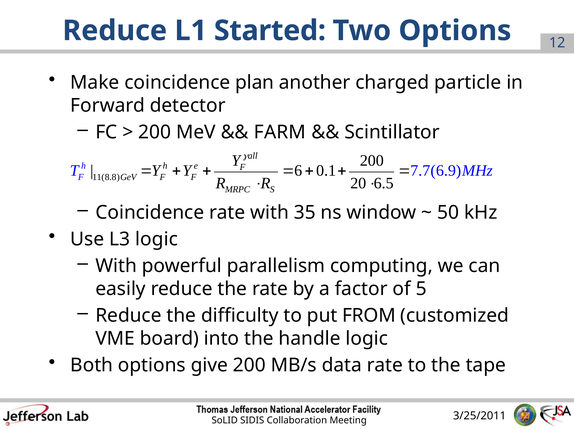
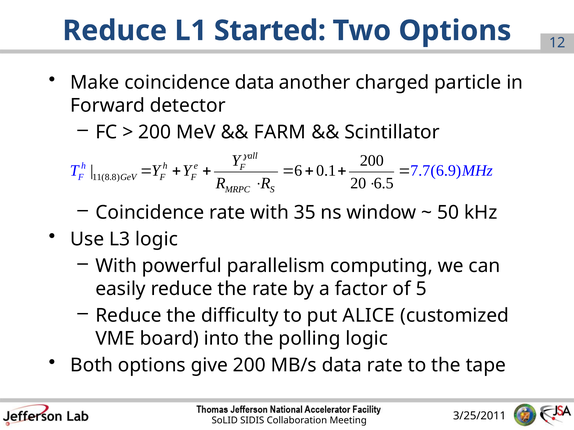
coincidence plan: plan -> data
FROM: FROM -> ALICE
handle: handle -> polling
